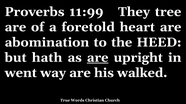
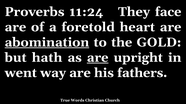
11:99: 11:99 -> 11:24
tree: tree -> face
abomination underline: none -> present
HEED: HEED -> GOLD
walked: walked -> fathers
